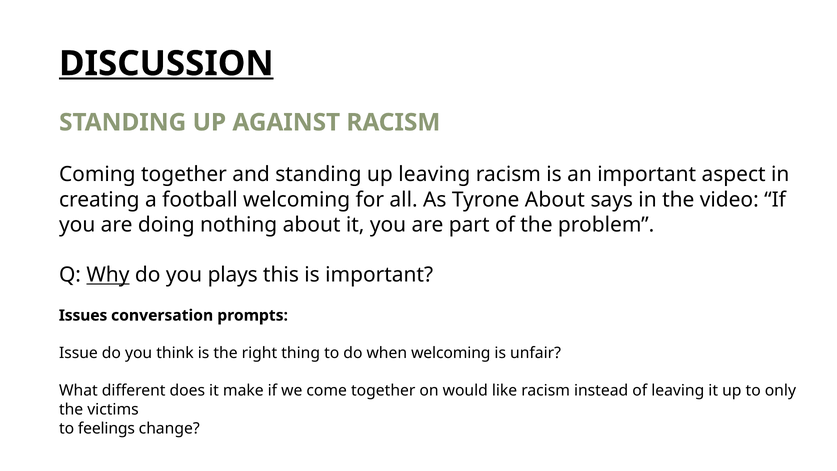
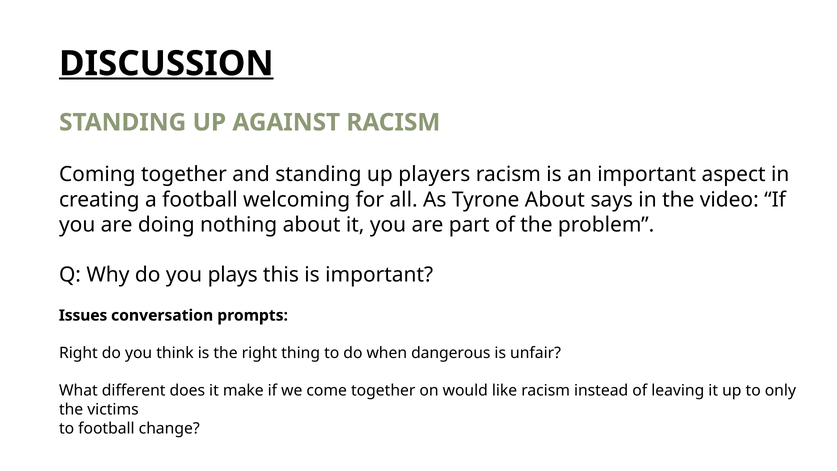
up leaving: leaving -> players
Why underline: present -> none
Issue at (78, 353): Issue -> Right
when welcoming: welcoming -> dangerous
to feelings: feelings -> football
